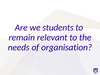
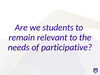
organisation: organisation -> participative
